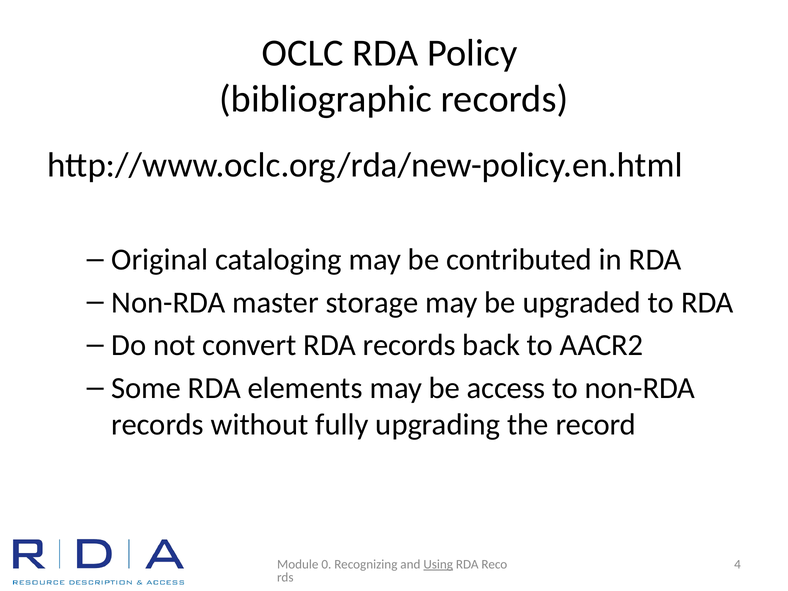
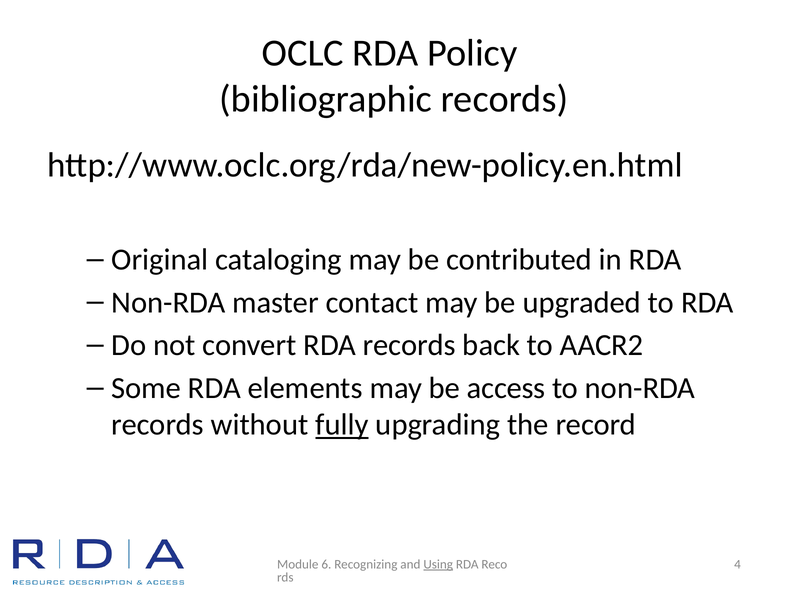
storage: storage -> contact
fully underline: none -> present
0: 0 -> 6
